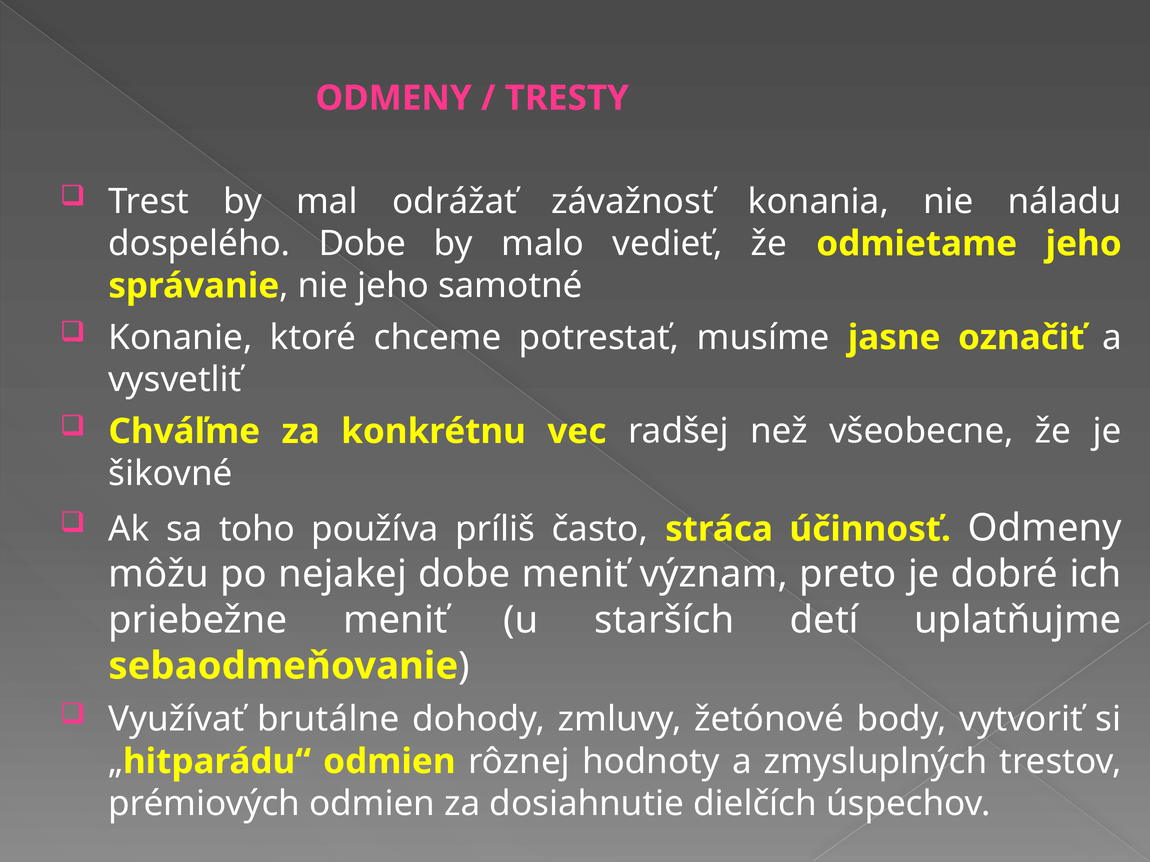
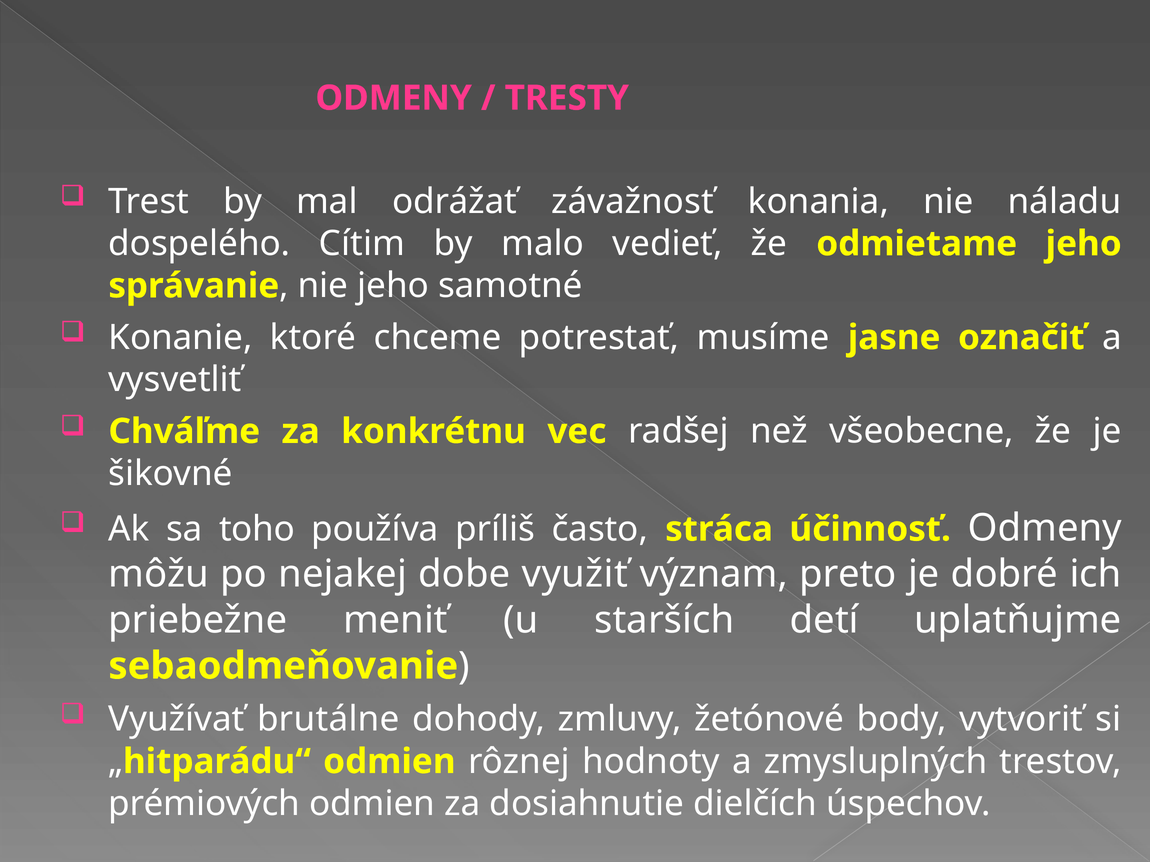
dospelého Dobe: Dobe -> Cítim
dobe meniť: meniť -> využiť
